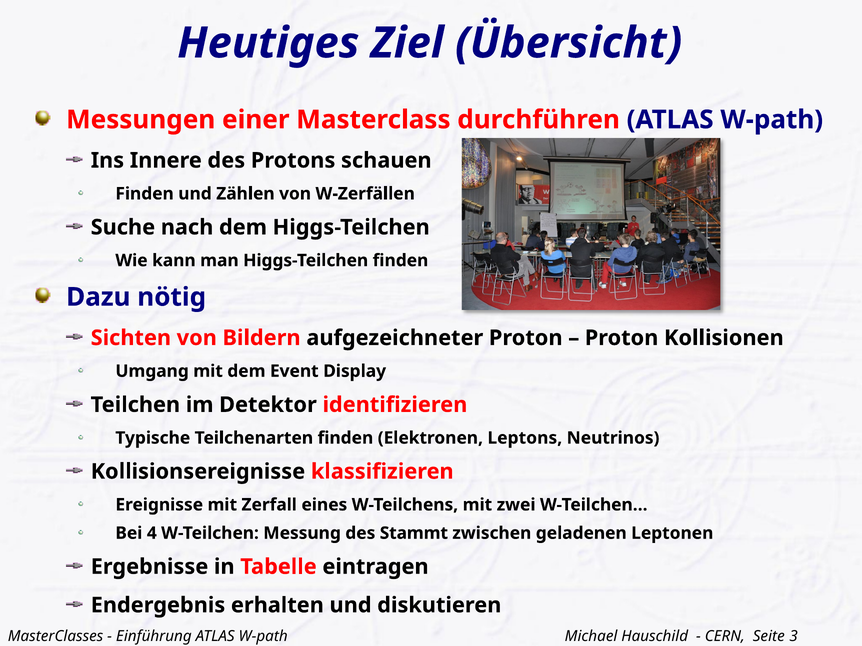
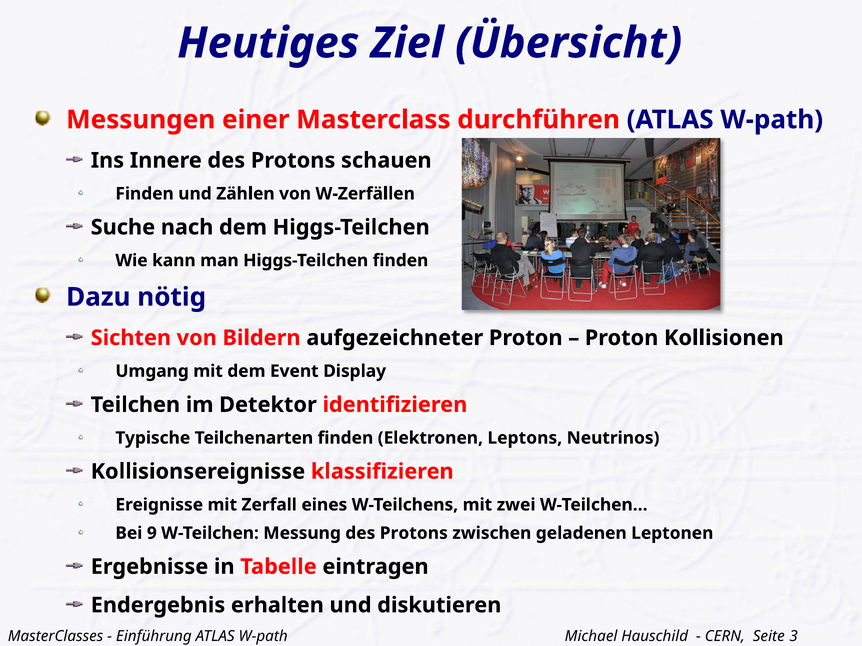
4: 4 -> 9
Messung des Stammt: Stammt -> Protons
